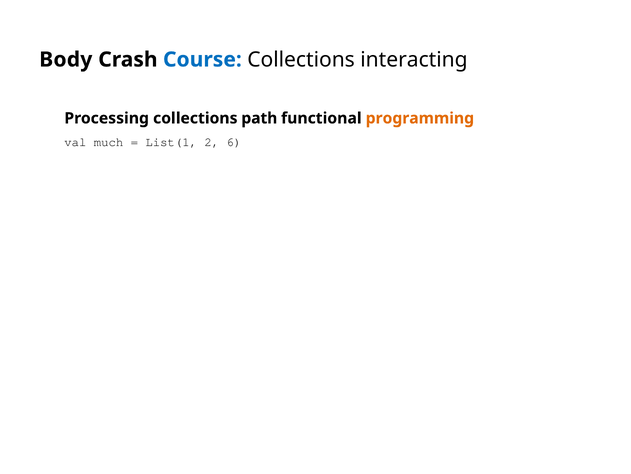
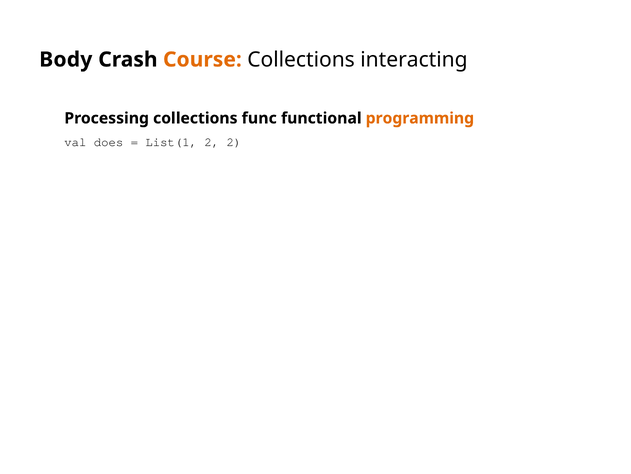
Course colour: blue -> orange
path: path -> func
much: much -> does
2 6: 6 -> 2
